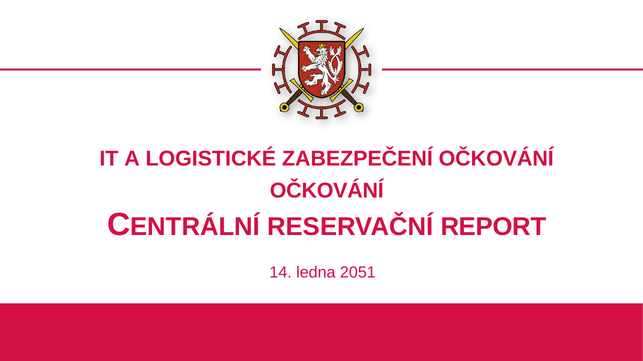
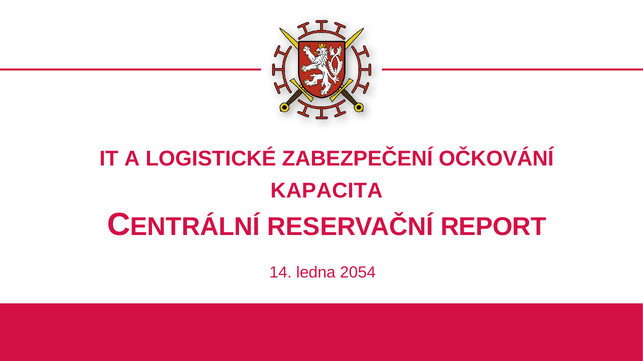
OČKOVÁNÍ at (327, 191): OČKOVÁNÍ -> KAPACITA
2051: 2051 -> 2054
